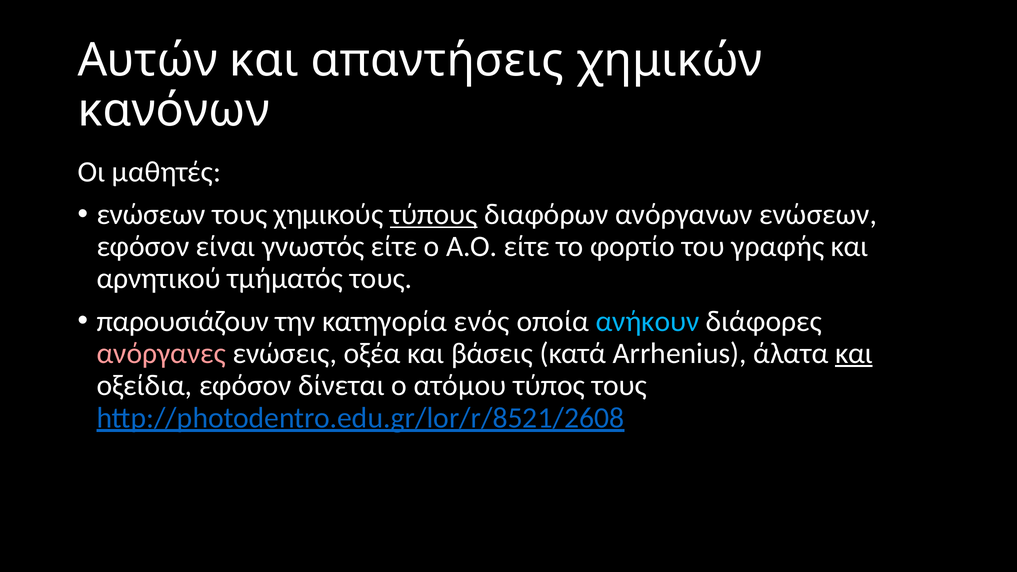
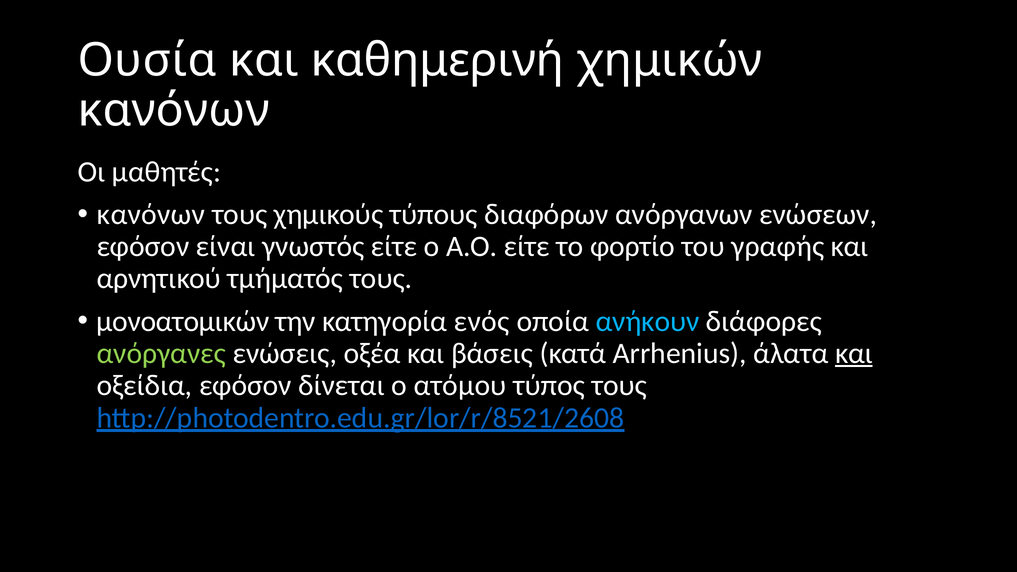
Αυτών: Αυτών -> Ουσία
απαντήσεις: απαντήσεις -> καθημερινή
ενώσεων at (151, 215): ενώσεων -> κανόνων
τύπους underline: present -> none
παρουσιάζουν: παρουσιάζουν -> μονοατομικών
ανόργανες colour: pink -> light green
